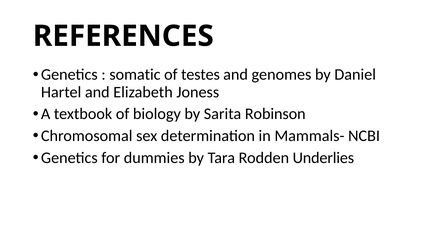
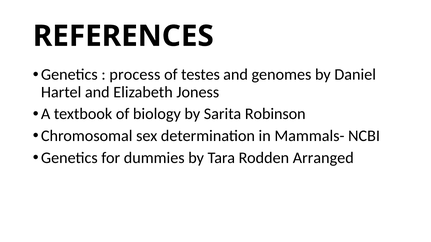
somatic: somatic -> process
Underlies: Underlies -> Arranged
